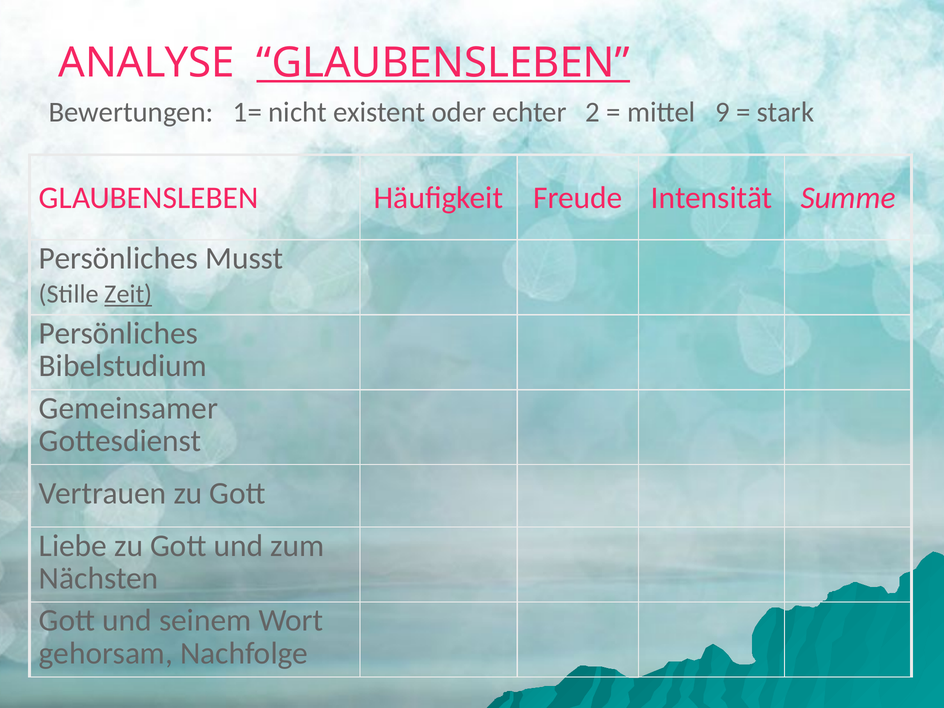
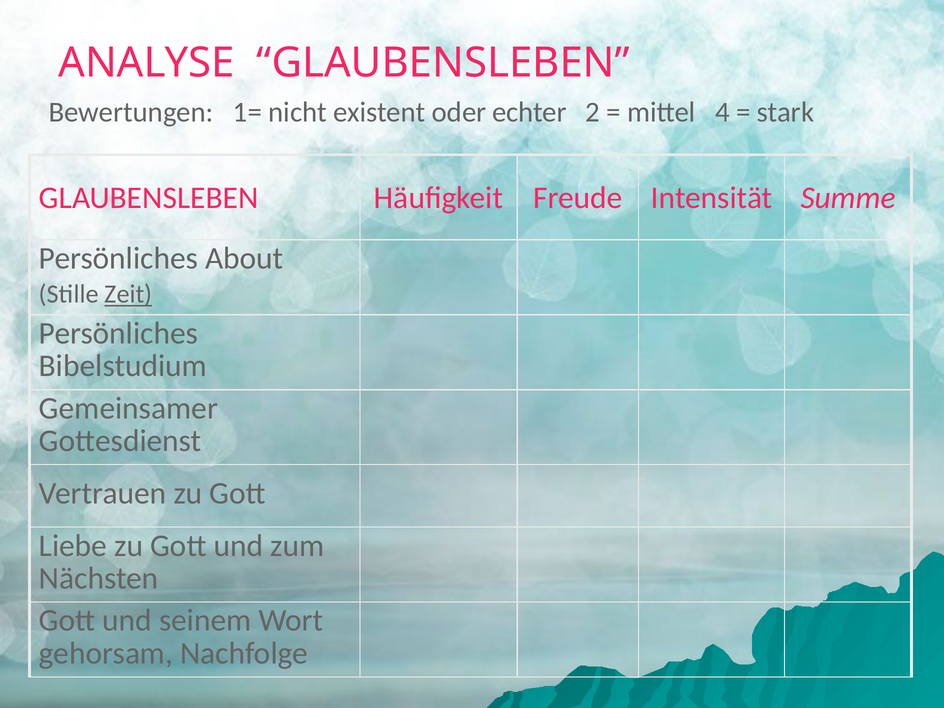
GLAUBENSLEBEN at (443, 63) underline: present -> none
9: 9 -> 4
Musst: Musst -> About
